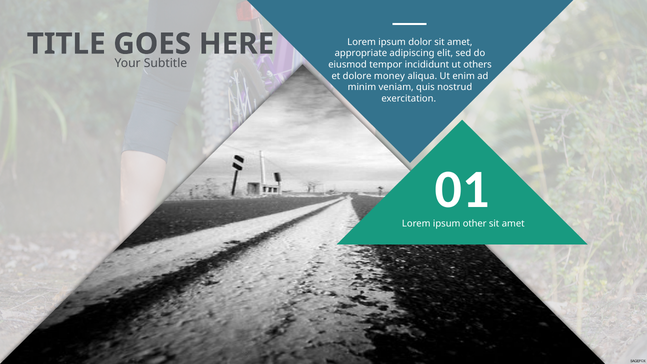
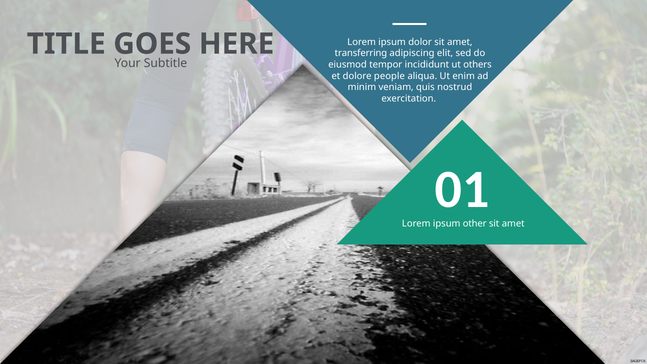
appropriate: appropriate -> transferring
money: money -> people
